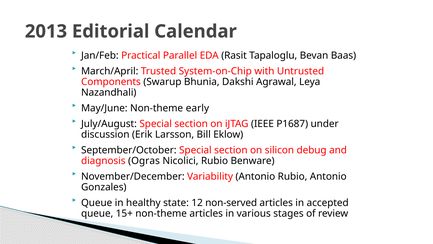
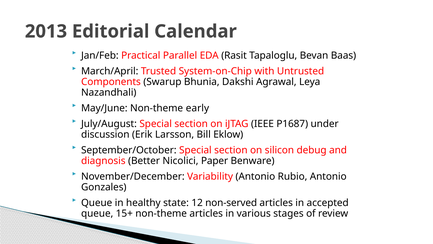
Ogras: Ogras -> Better
Nicolici Rubio: Rubio -> Paper
